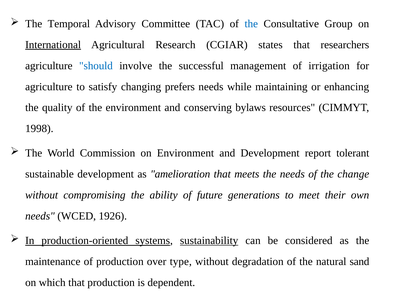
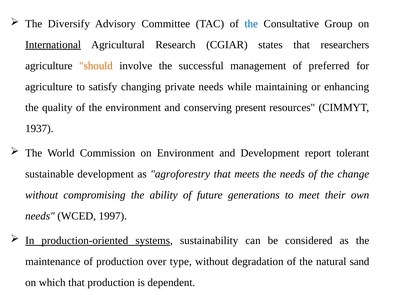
Temporal: Temporal -> Diversify
should colour: blue -> orange
irrigation: irrigation -> preferred
prefers: prefers -> private
bylaws: bylaws -> present
1998: 1998 -> 1937
amelioration: amelioration -> agroforestry
1926: 1926 -> 1997
sustainability underline: present -> none
